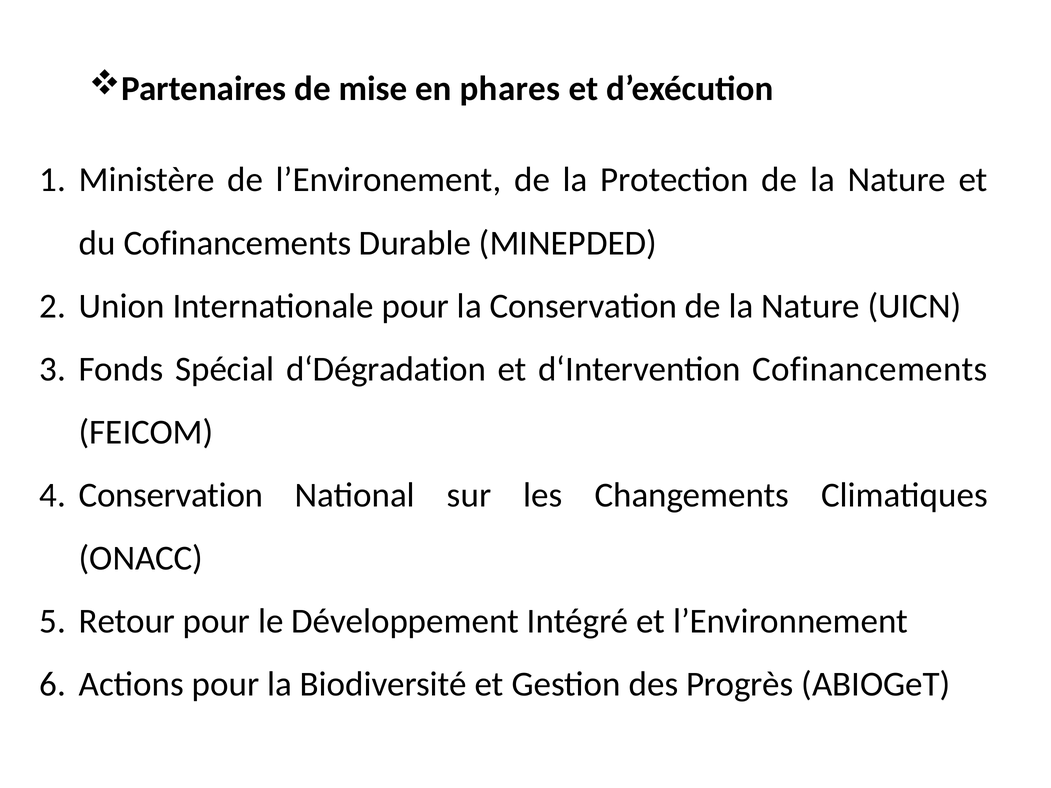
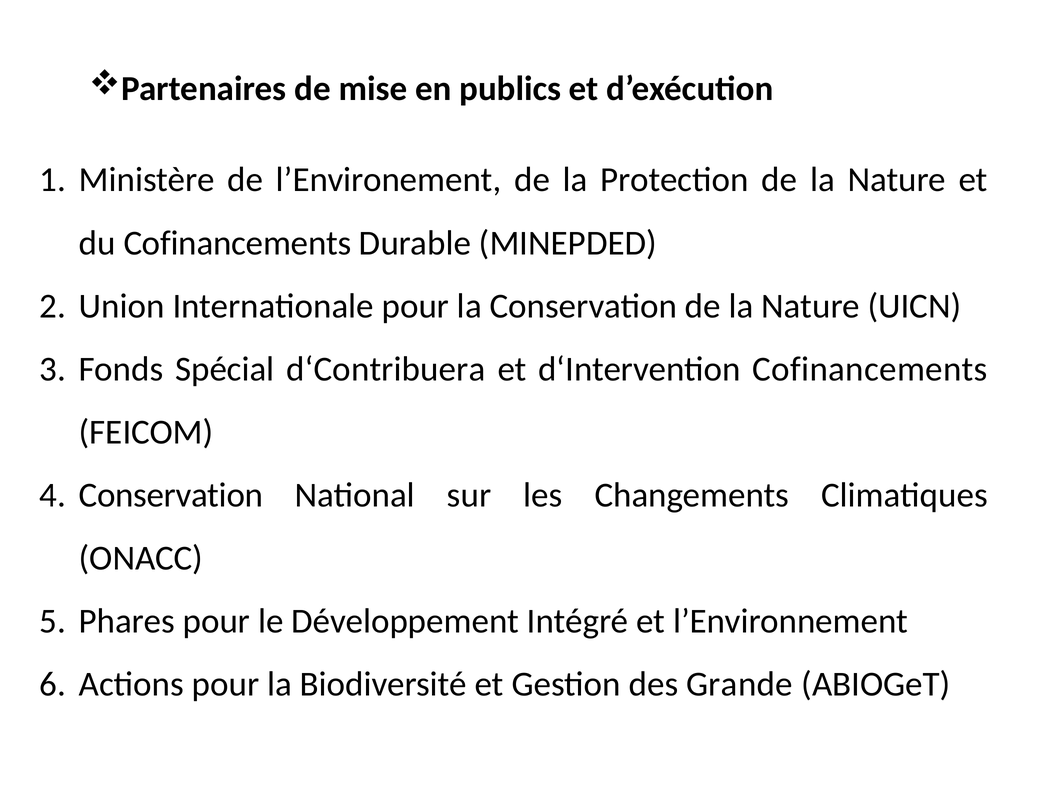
phares: phares -> publics
d‘Dégradation: d‘Dégradation -> d‘Contribuera
Retour: Retour -> Phares
Progrès: Progrès -> Grande
